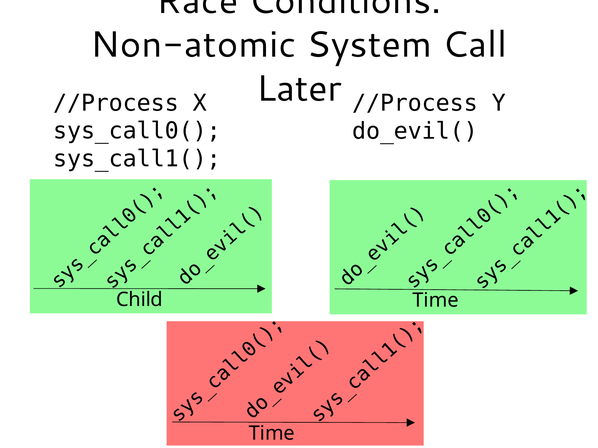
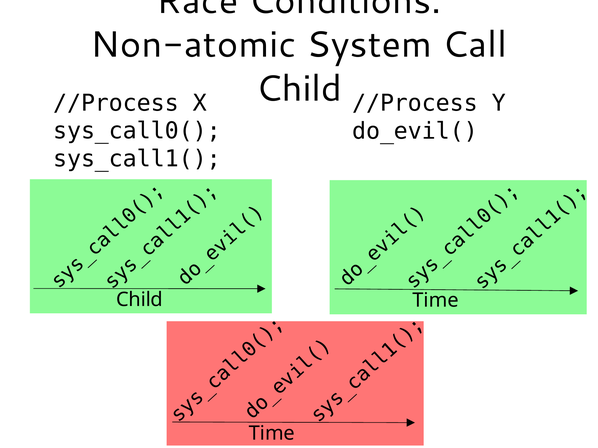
Later at (299, 89): Later -> Child
